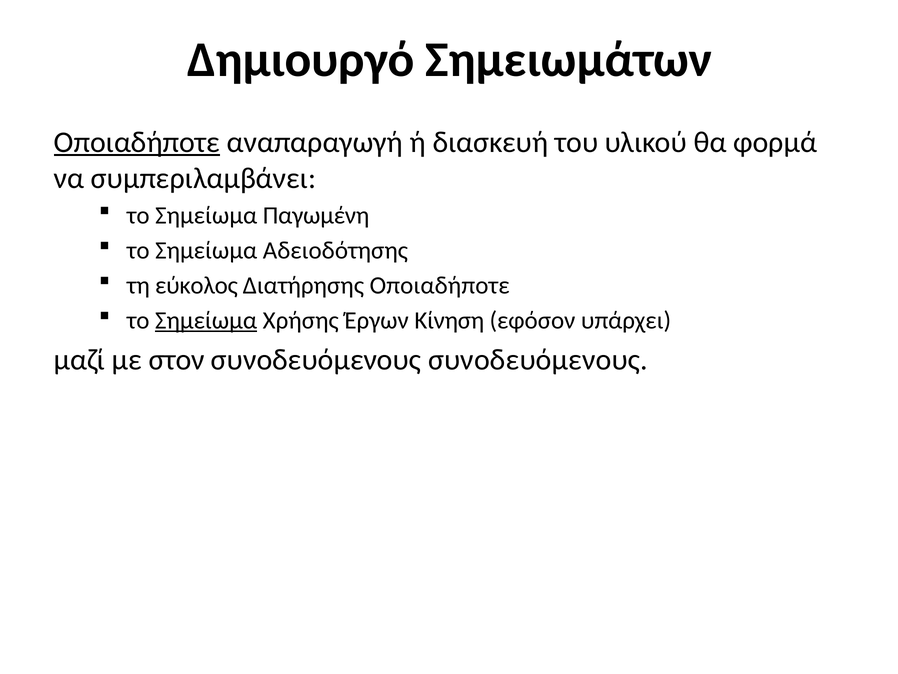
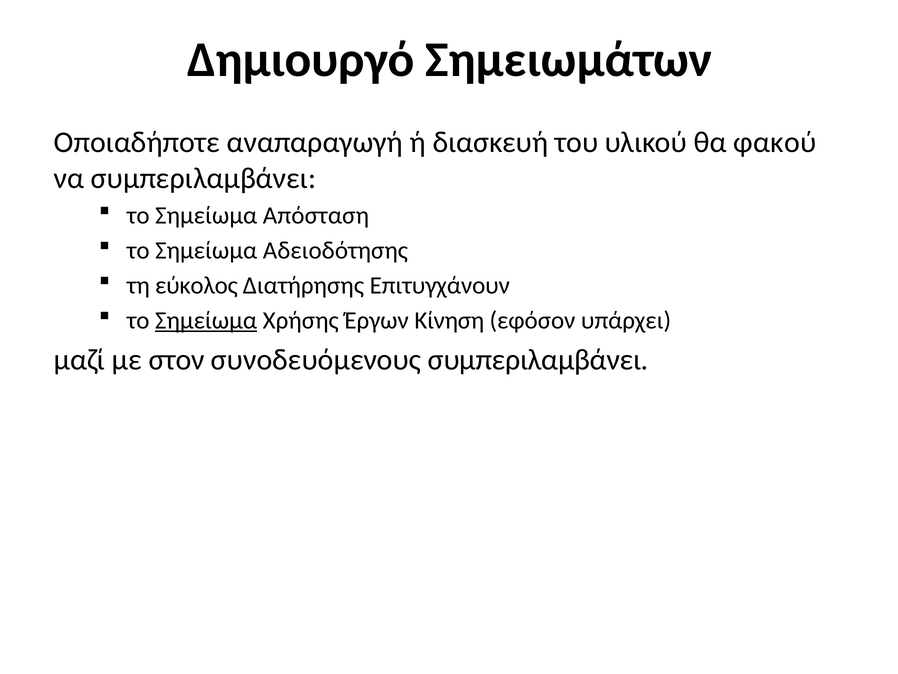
Οποιαδήποτε at (137, 142) underline: present -> none
φορμά: φορμά -> φακού
Παγωμένη: Παγωμένη -> Απόσταση
Διατήρησης Οποιαδήποτε: Οποιαδήποτε -> Επιτυγχάνουν
συνοδευόμενους συνοδευόμενους: συνοδευόμενους -> συμπεριλαμβάνει
